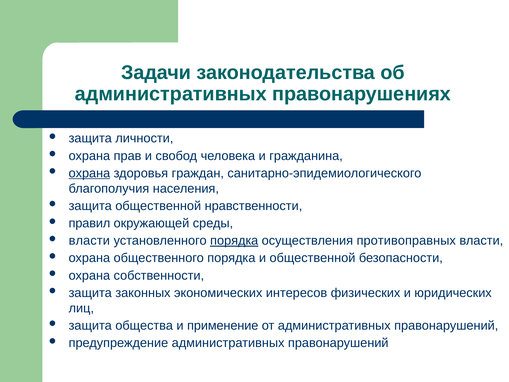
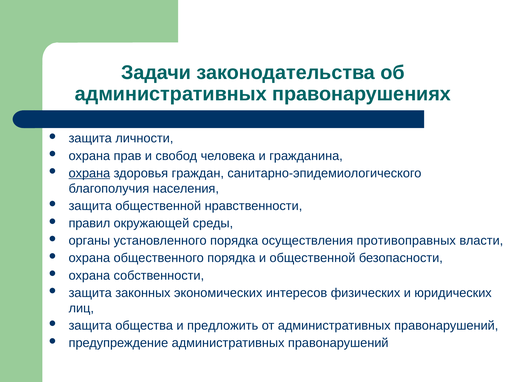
власти at (89, 241): власти -> органы
порядка at (234, 241) underline: present -> none
применение: применение -> предложить
